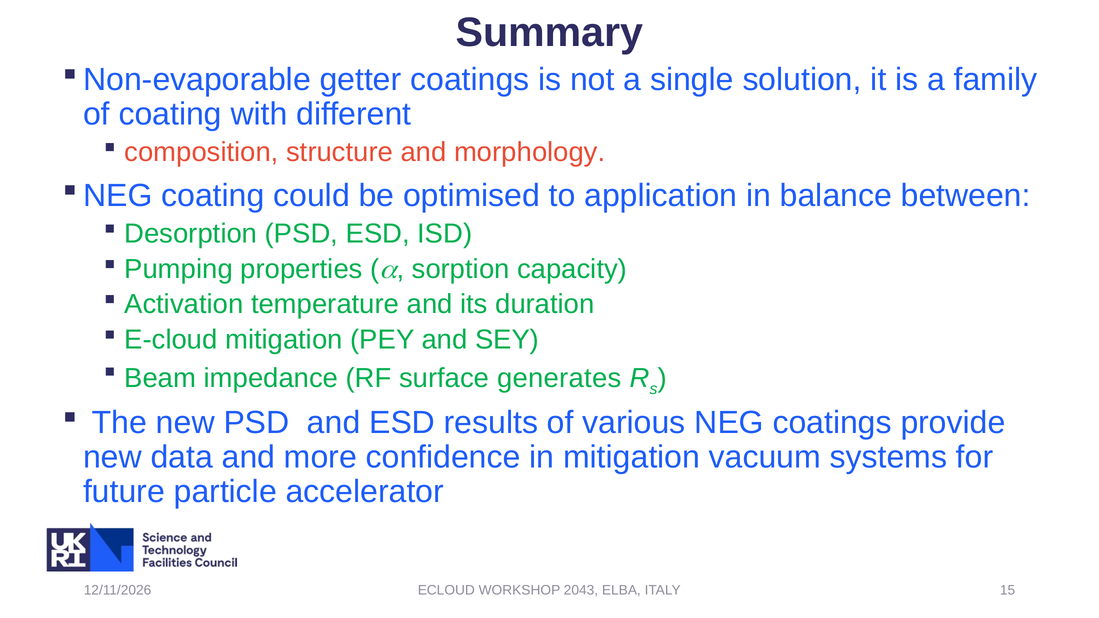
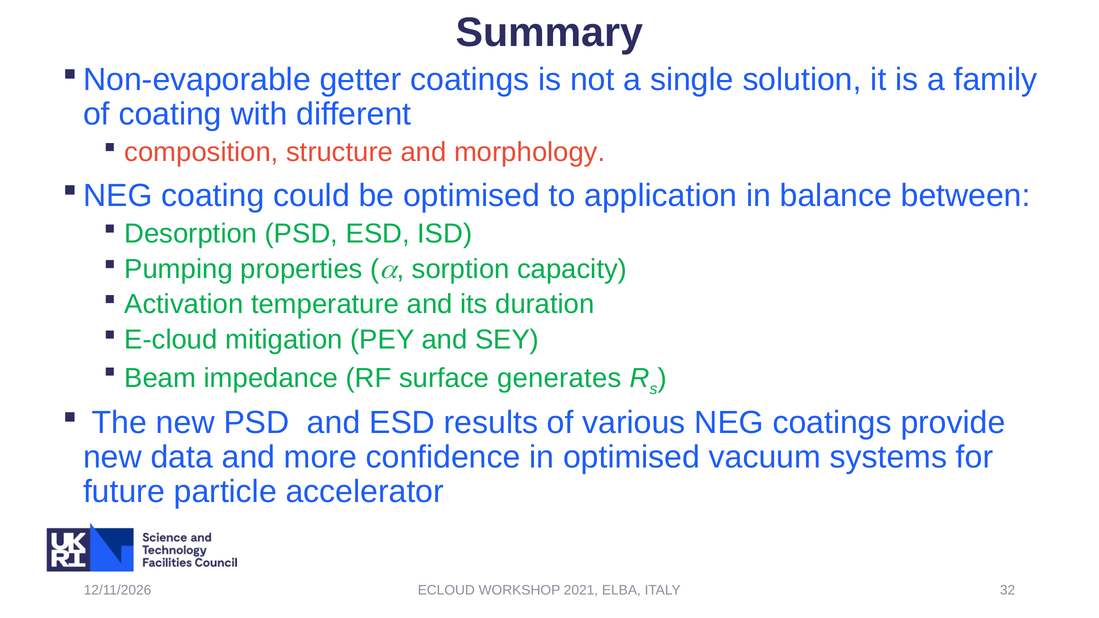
in mitigation: mitigation -> optimised
2043: 2043 -> 2021
15: 15 -> 32
